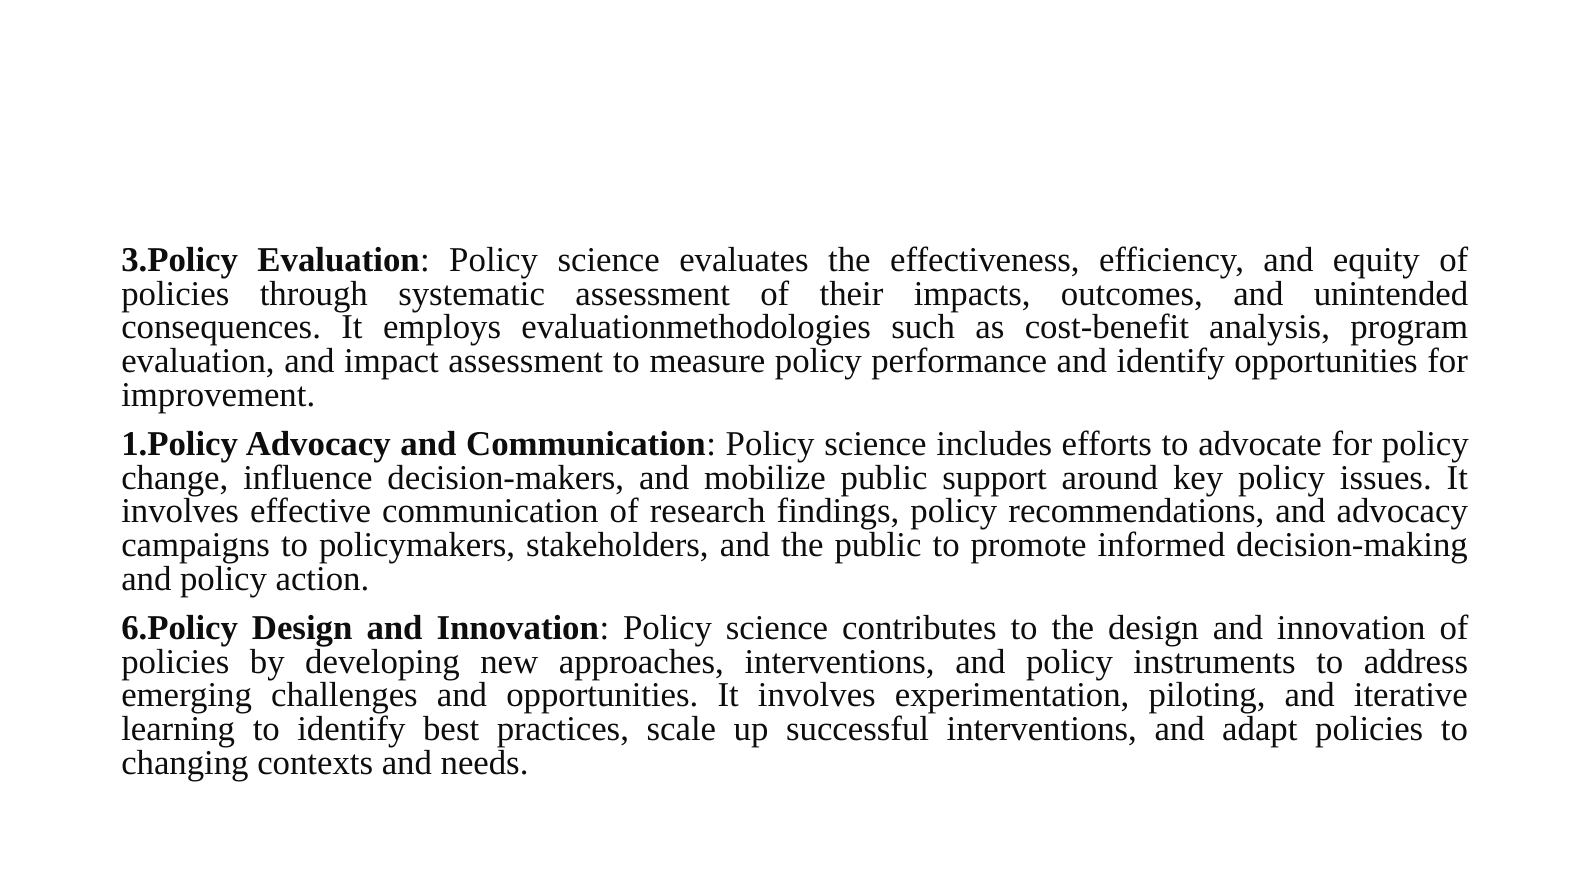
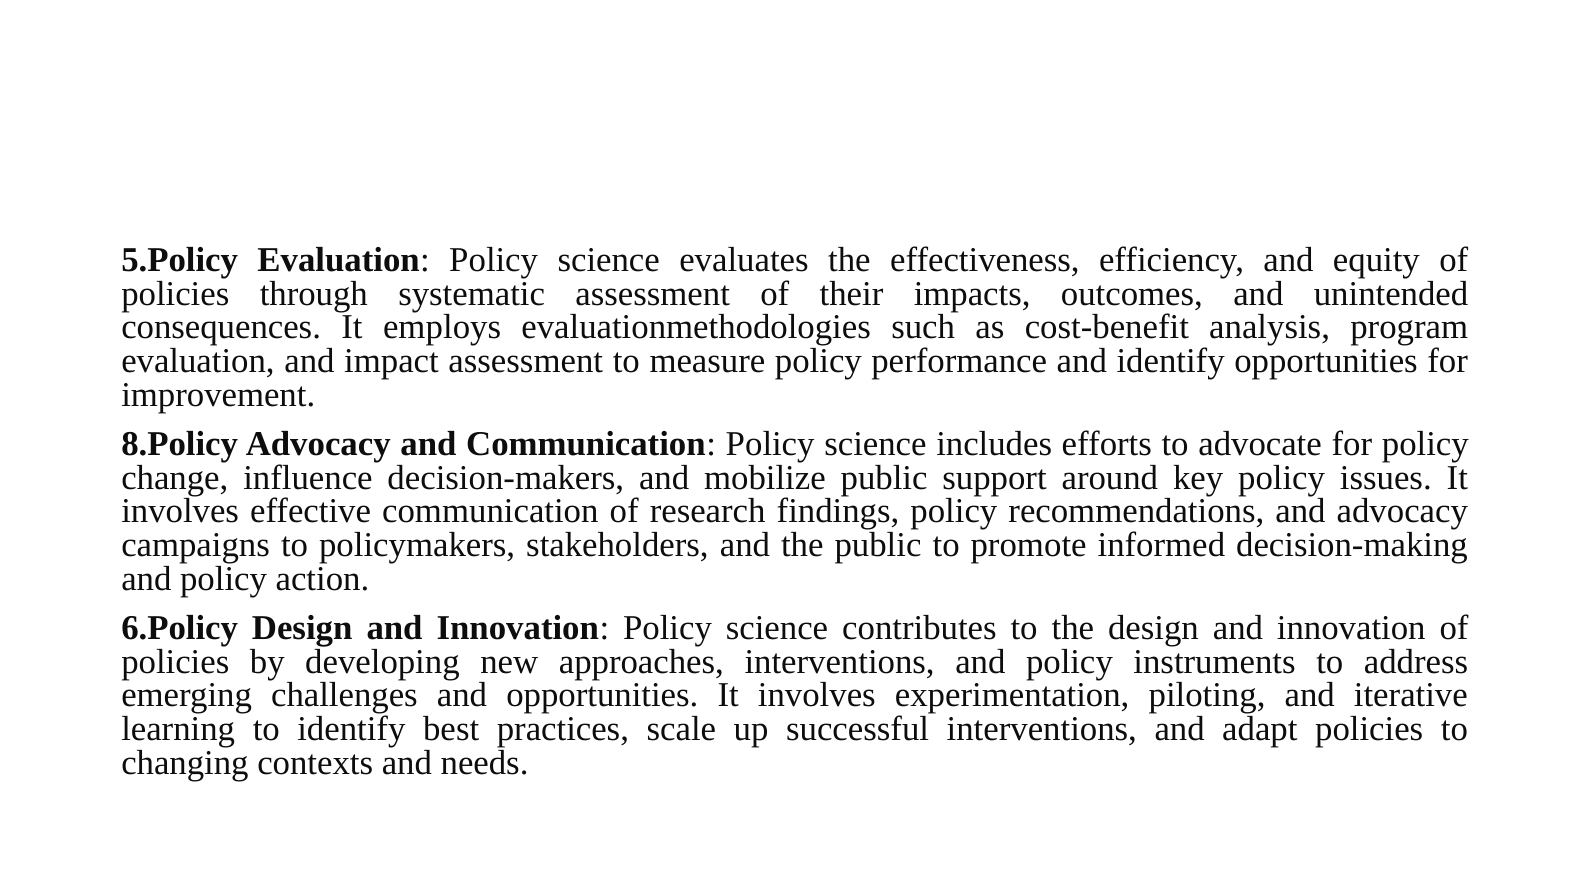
3.Policy: 3.Policy -> 5.Policy
1.Policy: 1.Policy -> 8.Policy
